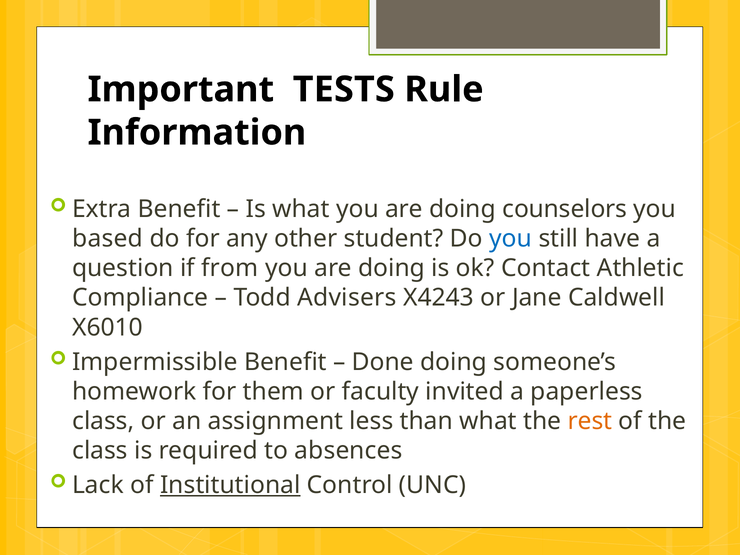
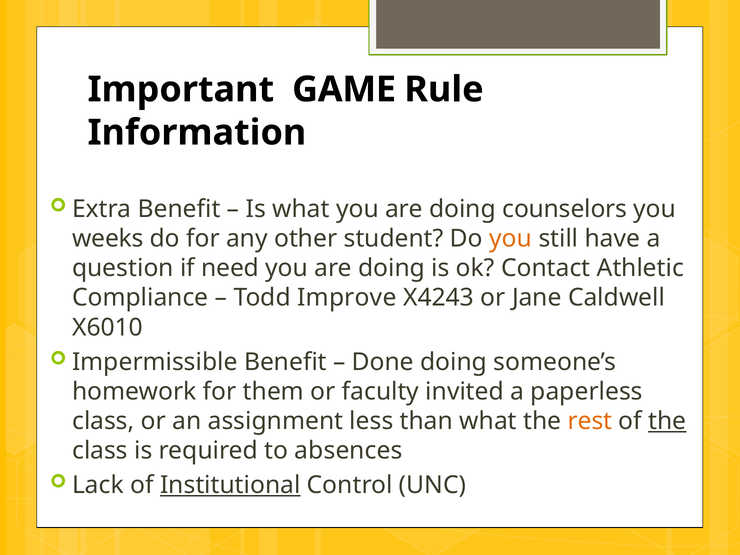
TESTS: TESTS -> GAME
based: based -> weeks
you at (511, 239) colour: blue -> orange
from: from -> need
Advisers: Advisers -> Improve
the at (667, 421) underline: none -> present
